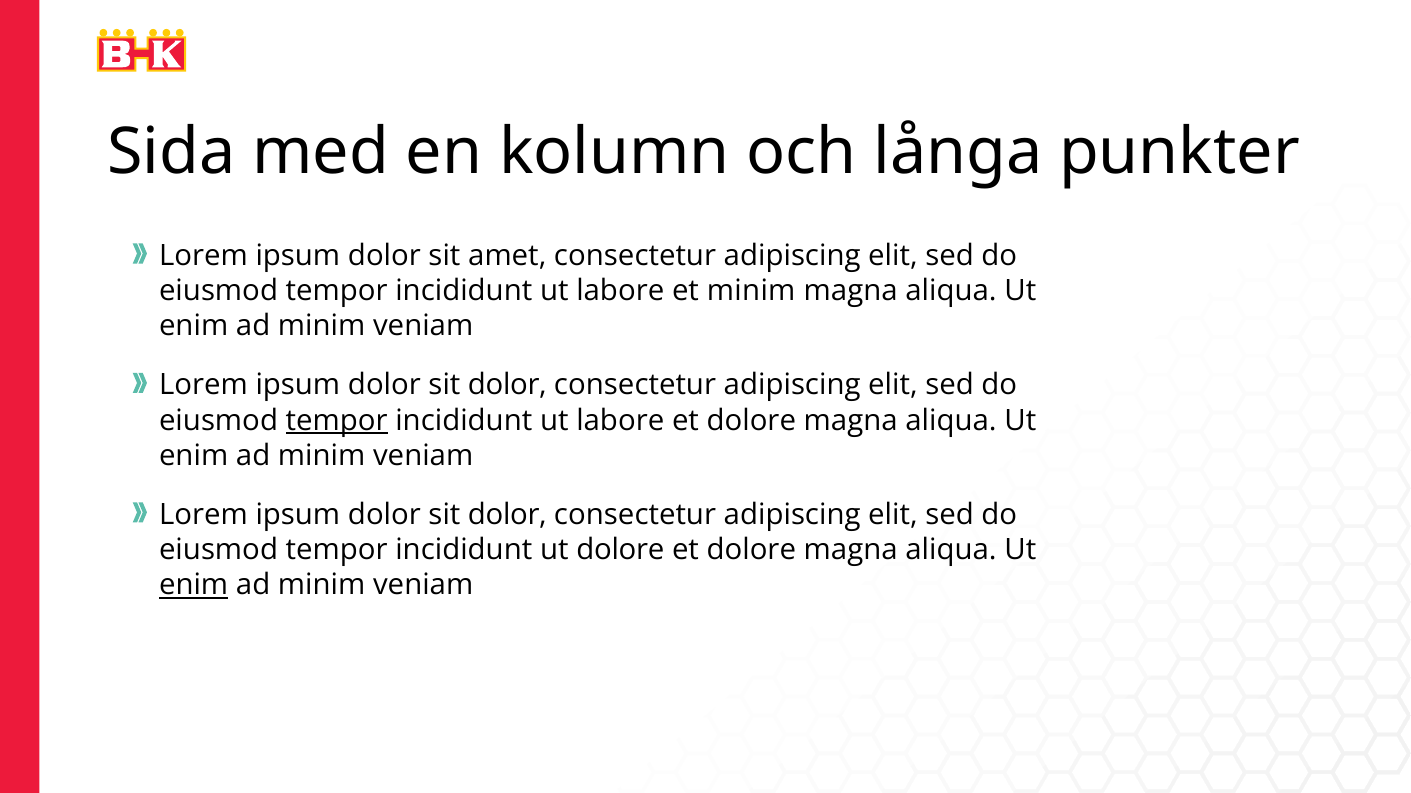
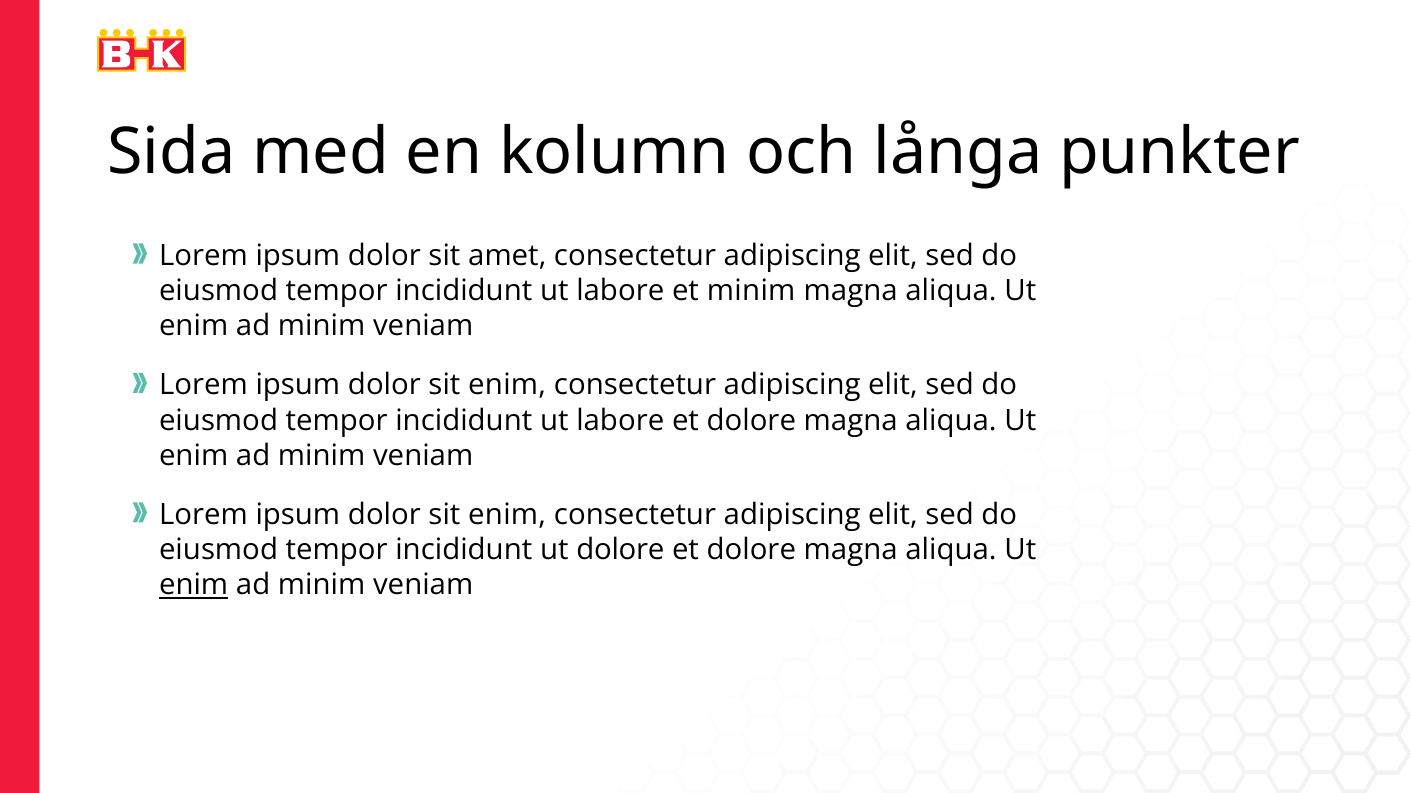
dolor at (507, 385): dolor -> enim
tempor at (337, 421) underline: present -> none
dolor at (507, 515): dolor -> enim
